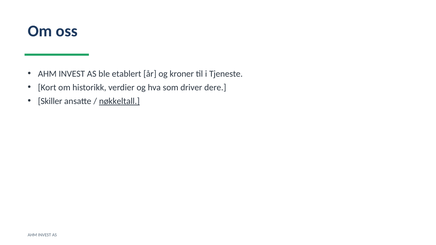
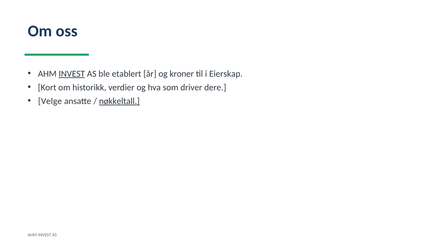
INVEST at (72, 74) underline: none -> present
Tjeneste: Tjeneste -> Eierskap
Skiller: Skiller -> Velge
